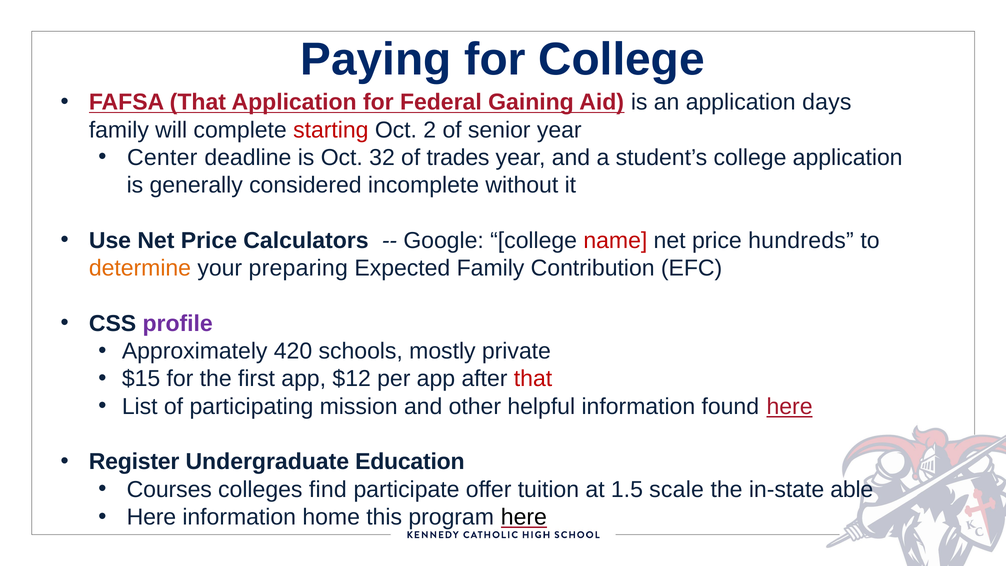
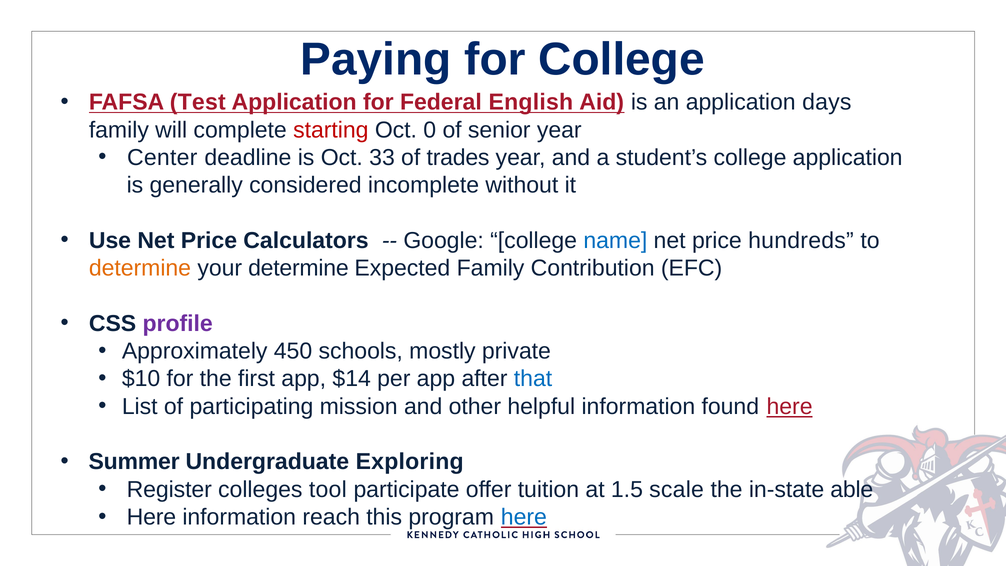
FAFSA That: That -> Test
Gaining: Gaining -> English
2: 2 -> 0
32: 32 -> 33
name colour: red -> blue
your preparing: preparing -> determine
420: 420 -> 450
$15: $15 -> $10
$12: $12 -> $14
that at (533, 379) colour: red -> blue
Register: Register -> Summer
Education: Education -> Exploring
Courses: Courses -> Register
find: find -> tool
home: home -> reach
here at (524, 517) colour: black -> blue
